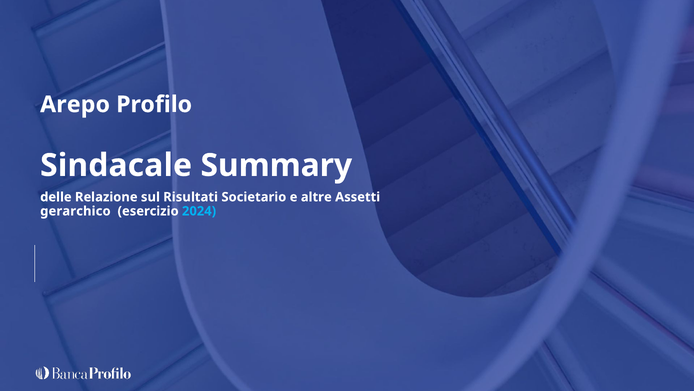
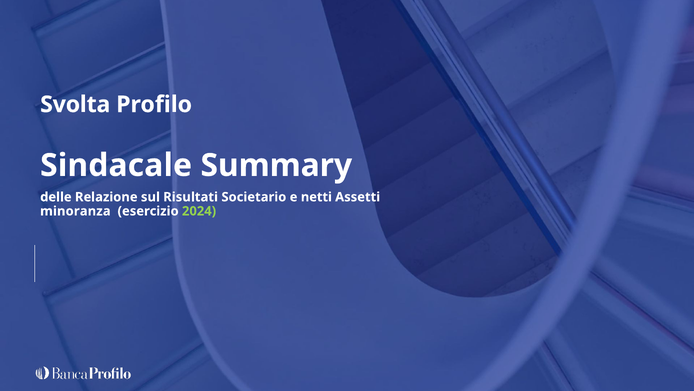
Arepo: Arepo -> Svolta
altre: altre -> netti
gerarchico: gerarchico -> minoranza
2024 colour: light blue -> light green
